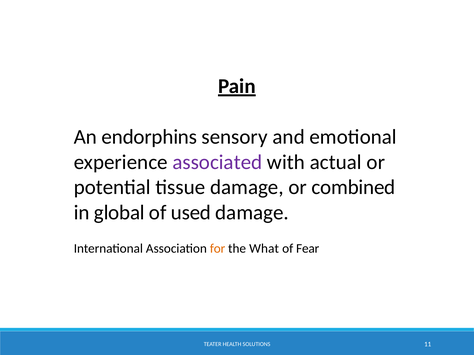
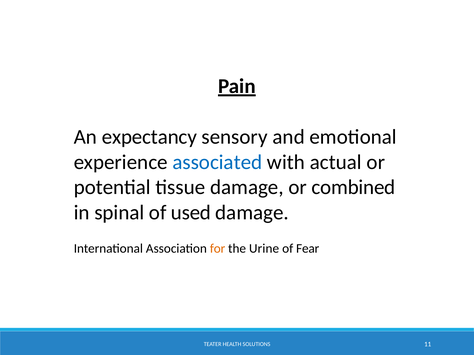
endorphins: endorphins -> expectancy
associated colour: purple -> blue
global: global -> spinal
What: What -> Urine
